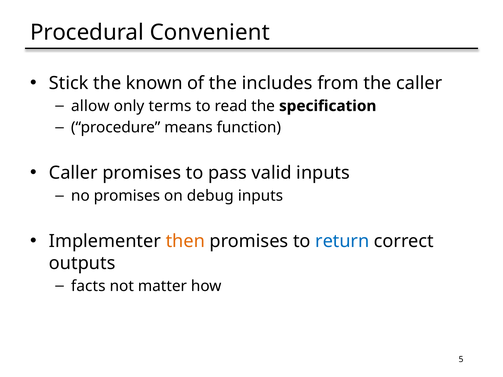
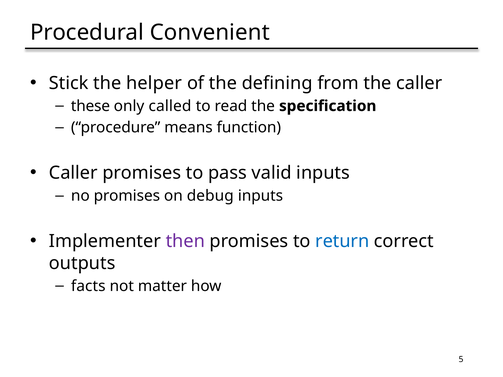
known: known -> helper
includes: includes -> defining
allow: allow -> these
terms: terms -> called
then colour: orange -> purple
